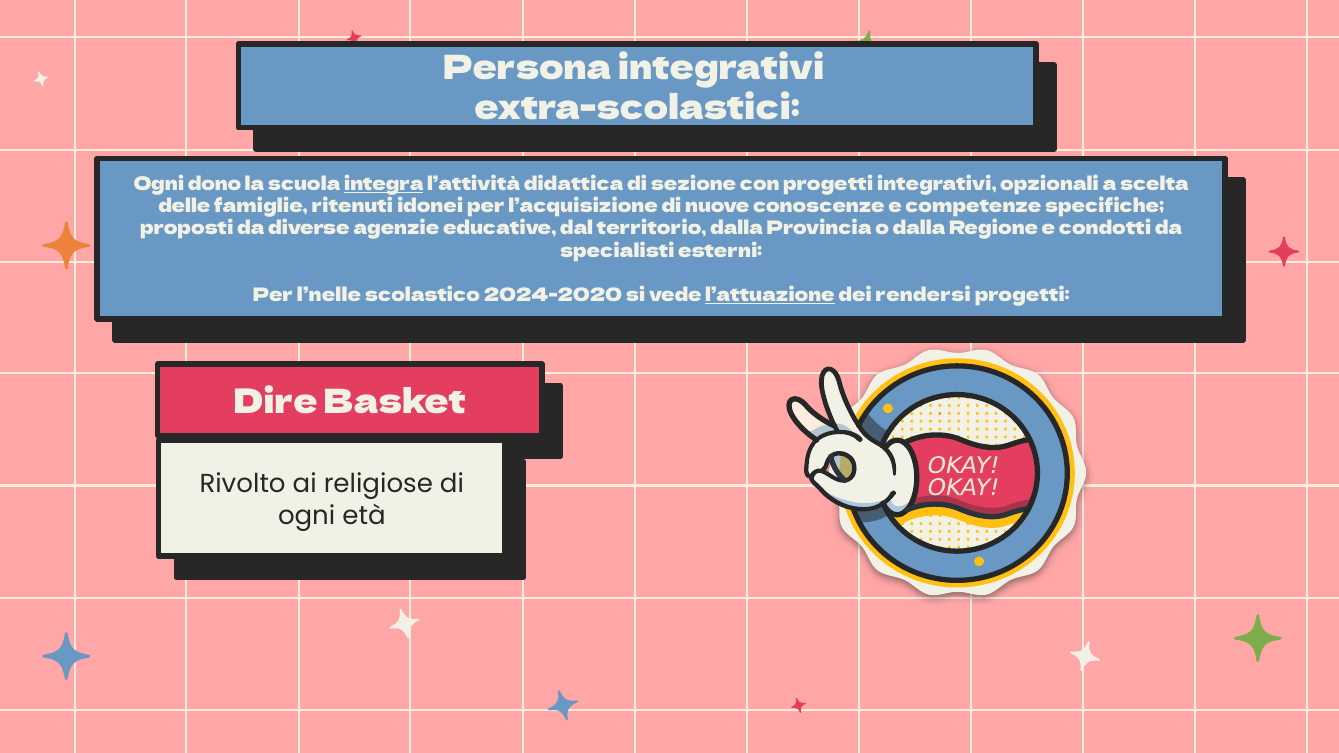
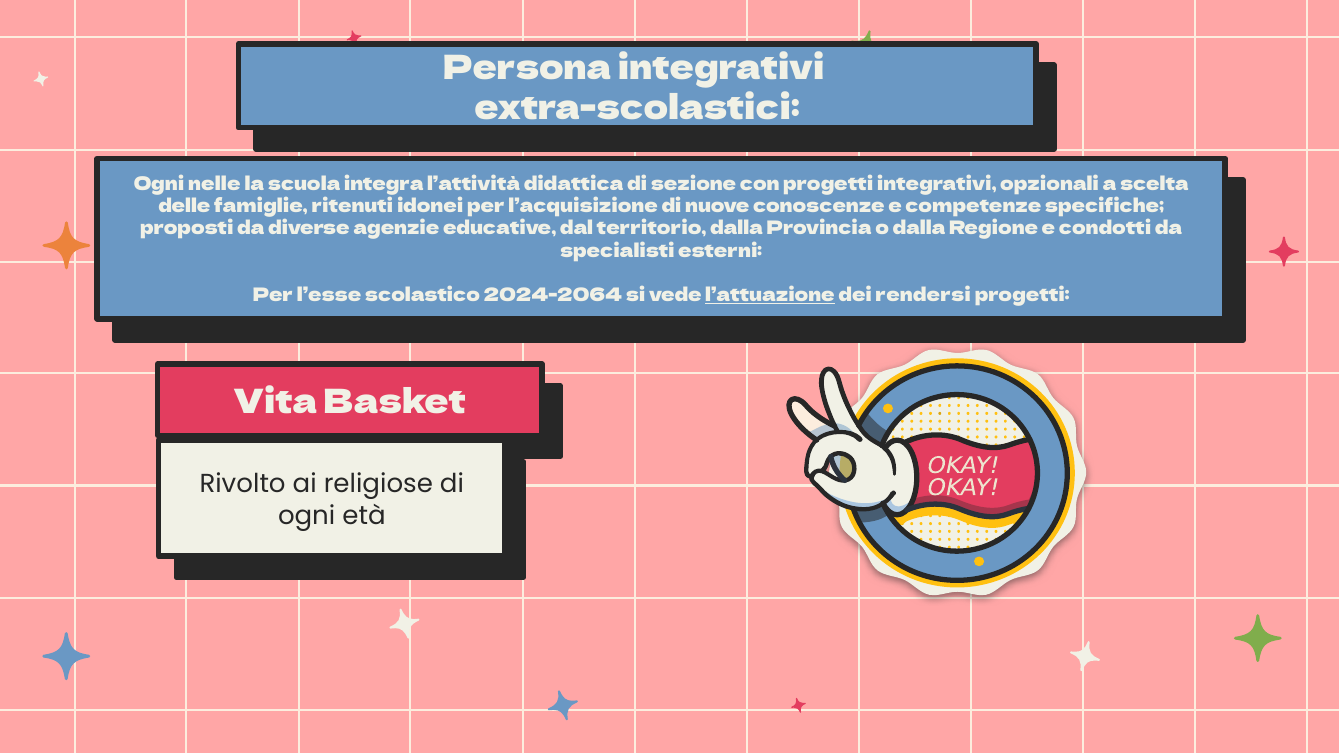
dono: dono -> nelle
integra at (384, 184) underline: present -> none
l’nelle: l’nelle -> l’esse
2024-2020: 2024-2020 -> 2024-2064
Dire: Dire -> Vita
